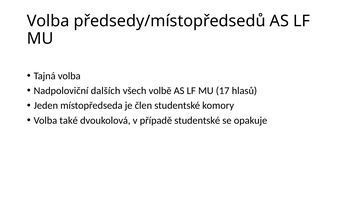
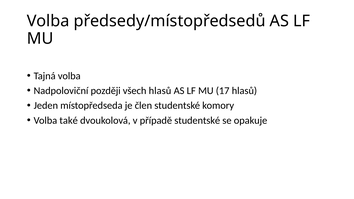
dalších: dalších -> později
všech volbě: volbě -> hlasů
